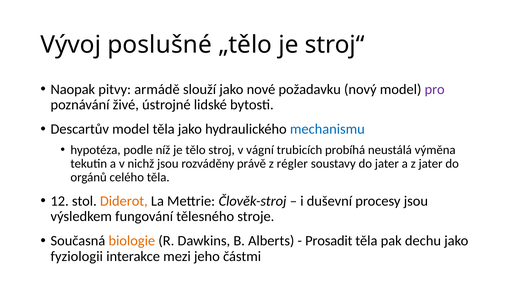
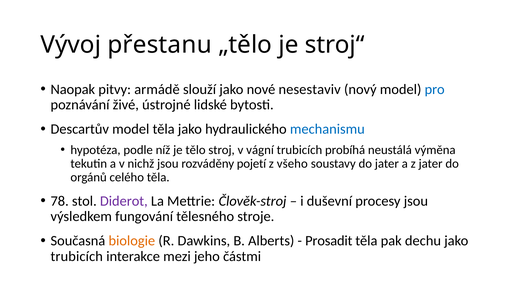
poslušné: poslušné -> přestanu
požadavku: požadavku -> nesestaviv
pro colour: purple -> blue
právě: právě -> pojetí
régler: régler -> všeho
12: 12 -> 78
Diderot colour: orange -> purple
fyziologii at (77, 257): fyziologii -> trubicích
